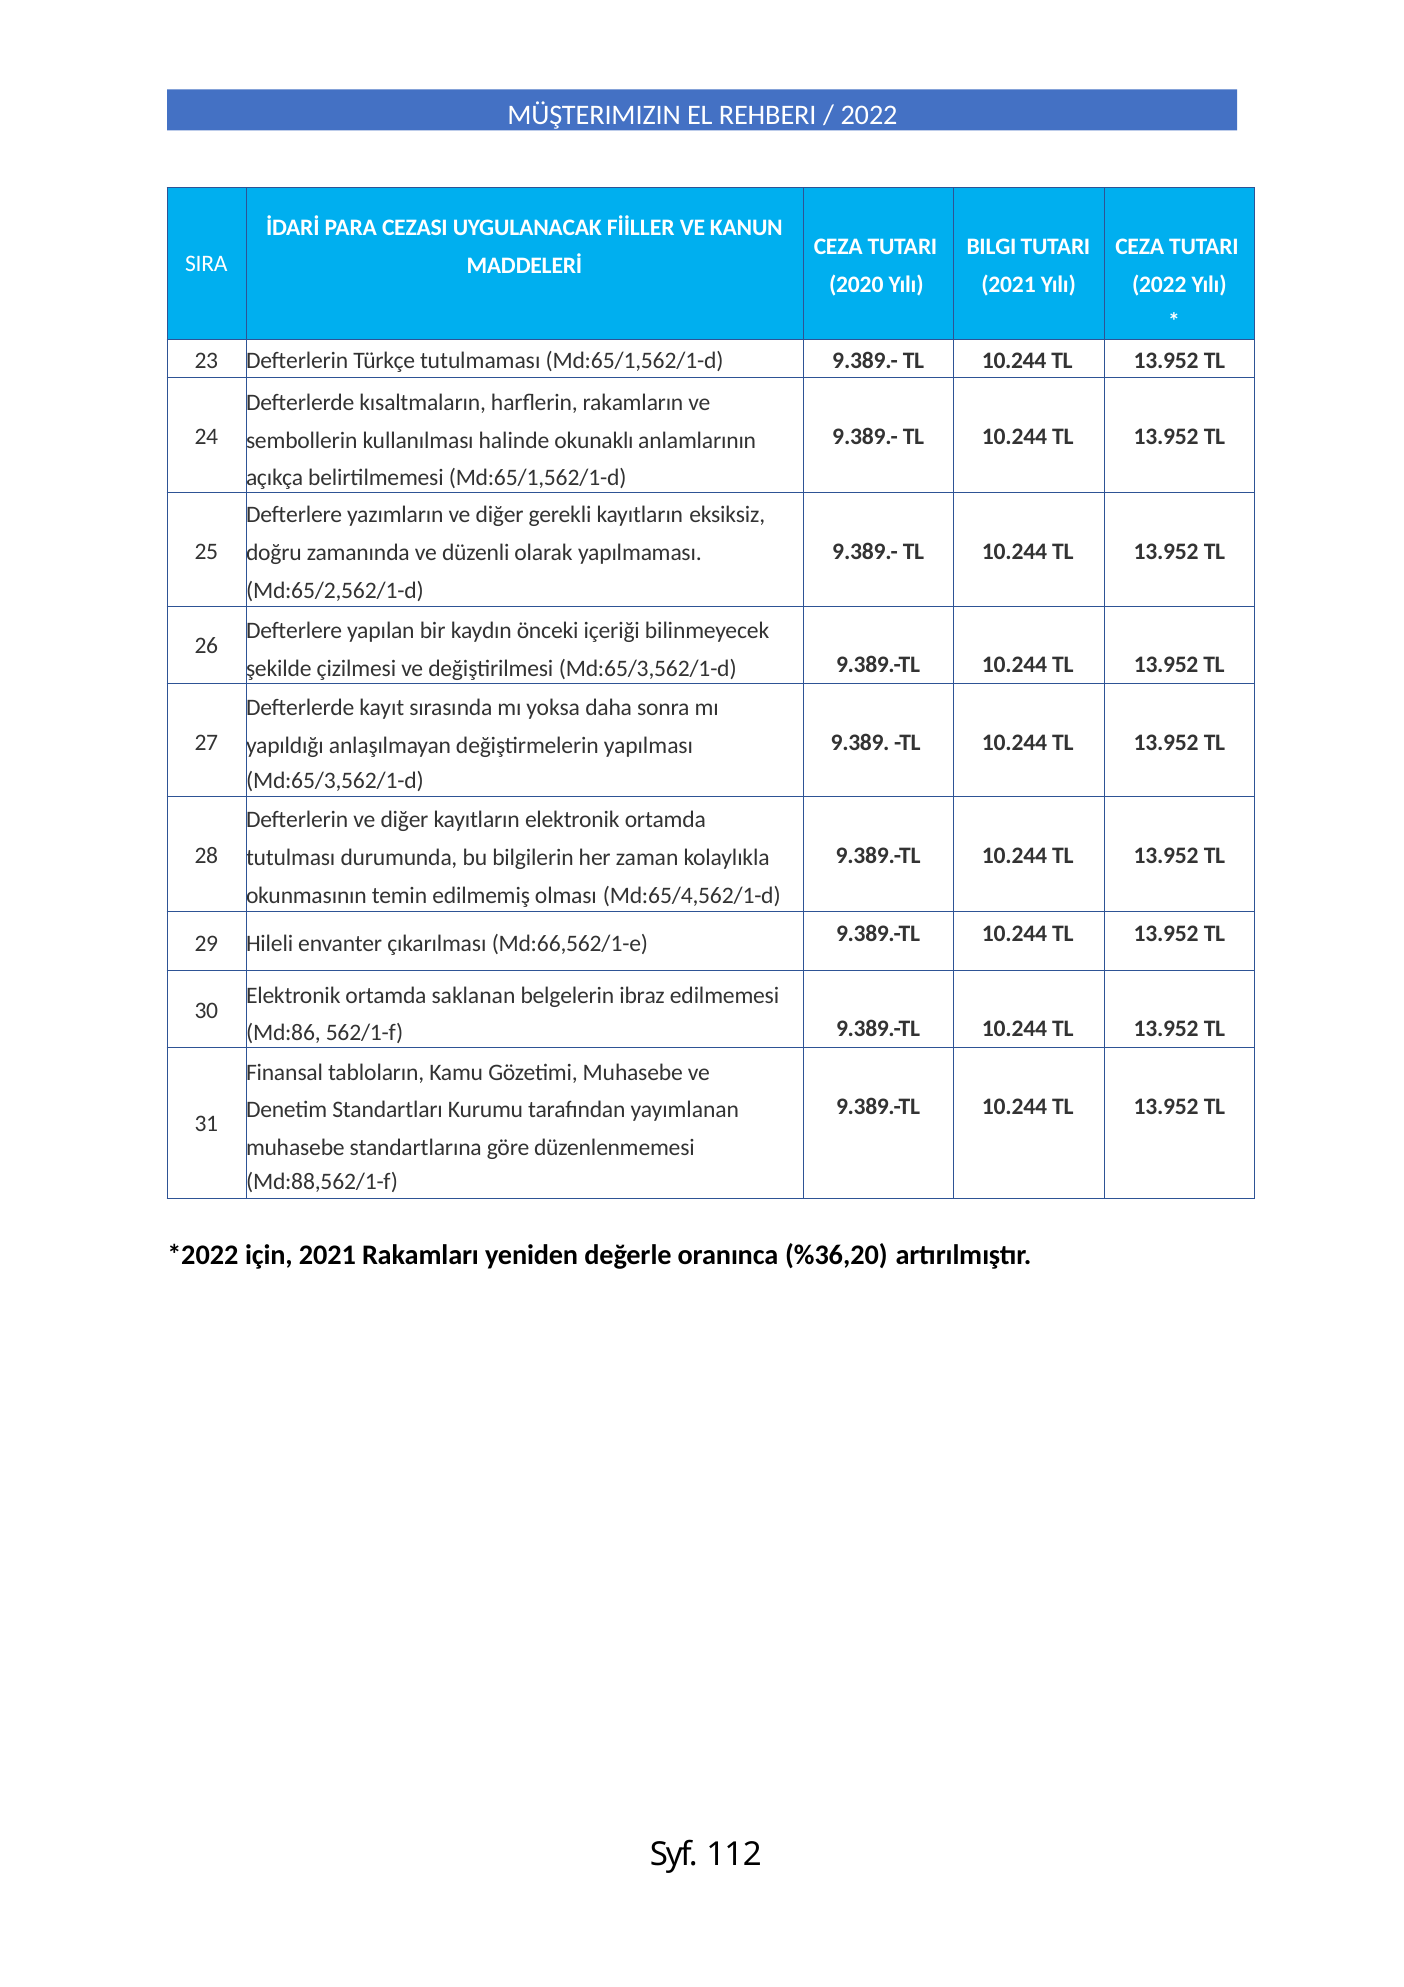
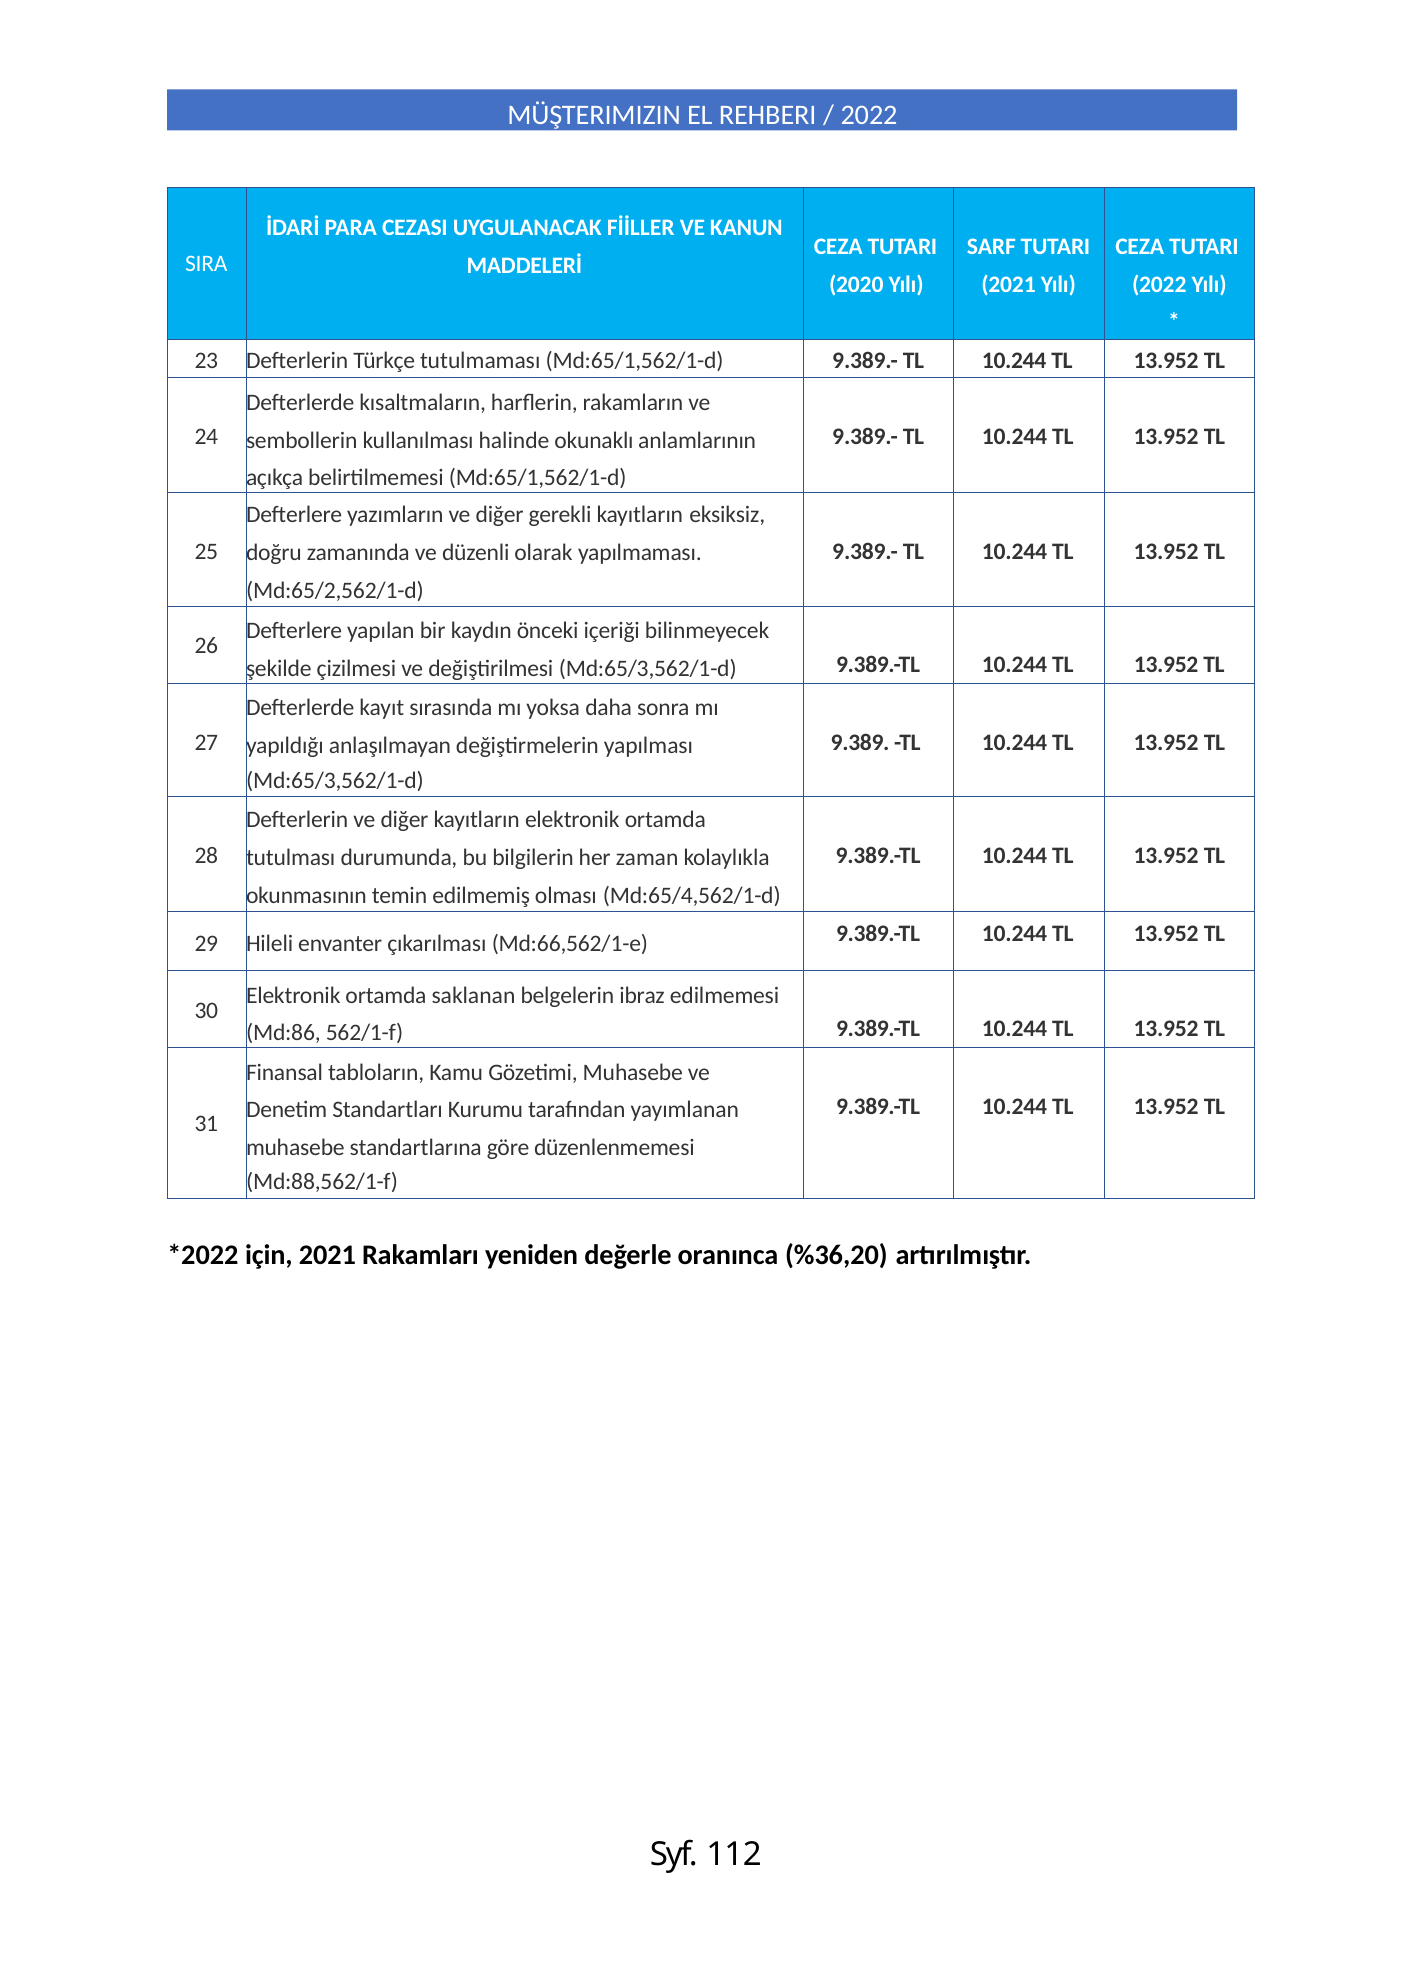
BILGI: BILGI -> SARF
